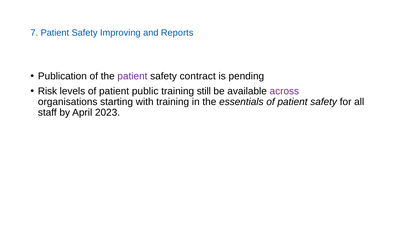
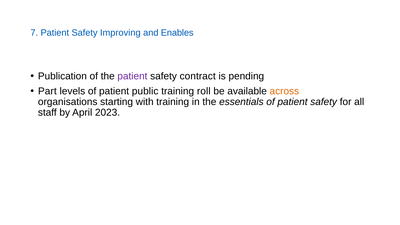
Reports: Reports -> Enables
Risk: Risk -> Part
still: still -> roll
across colour: purple -> orange
